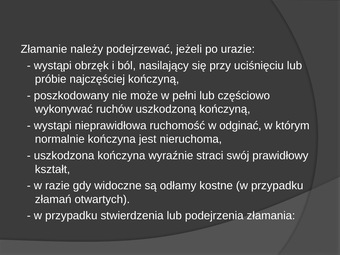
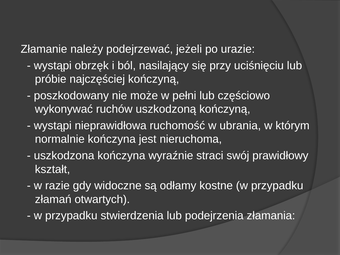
odginać: odginać -> ubrania
